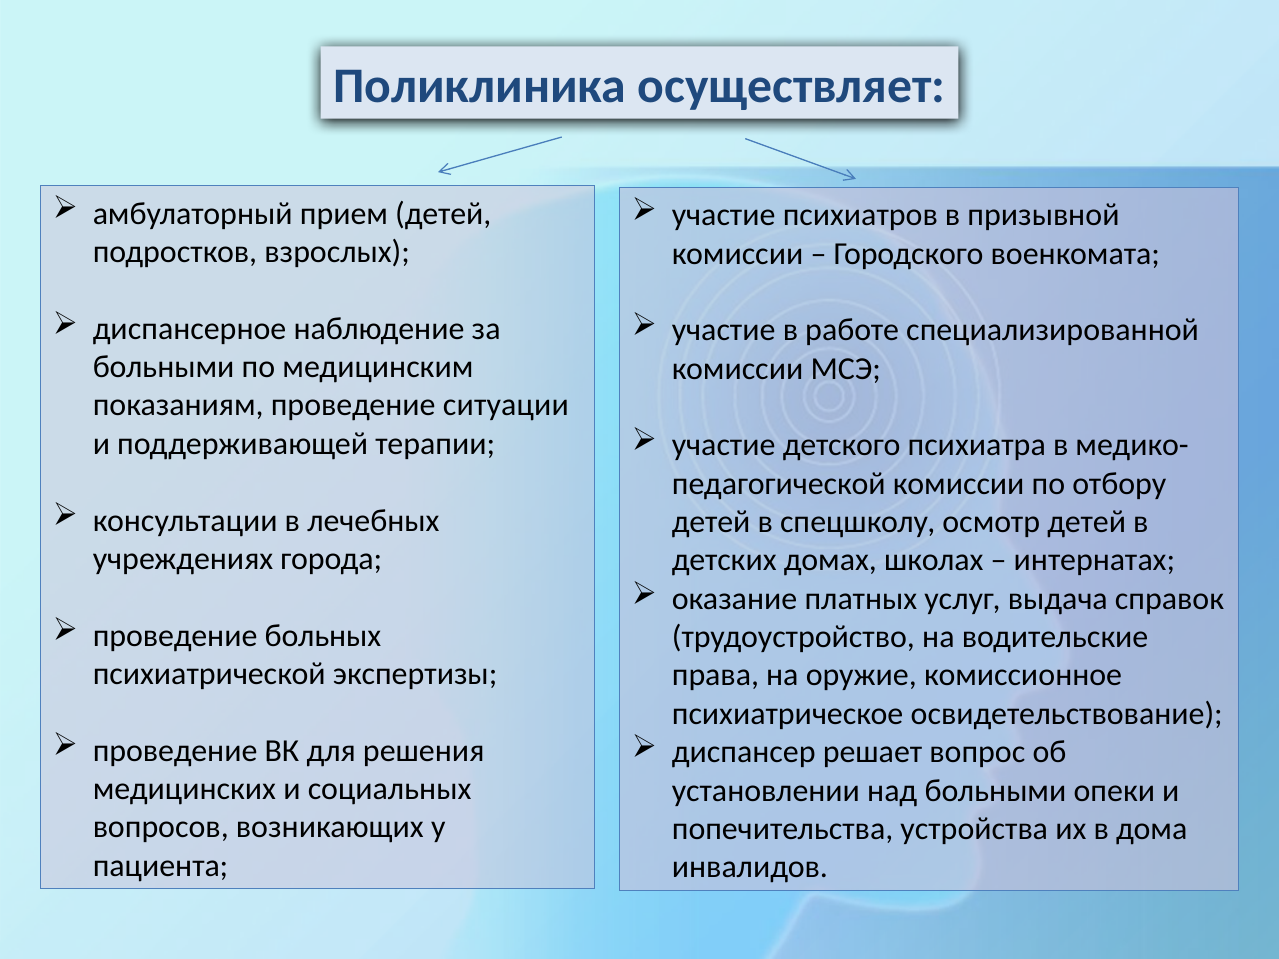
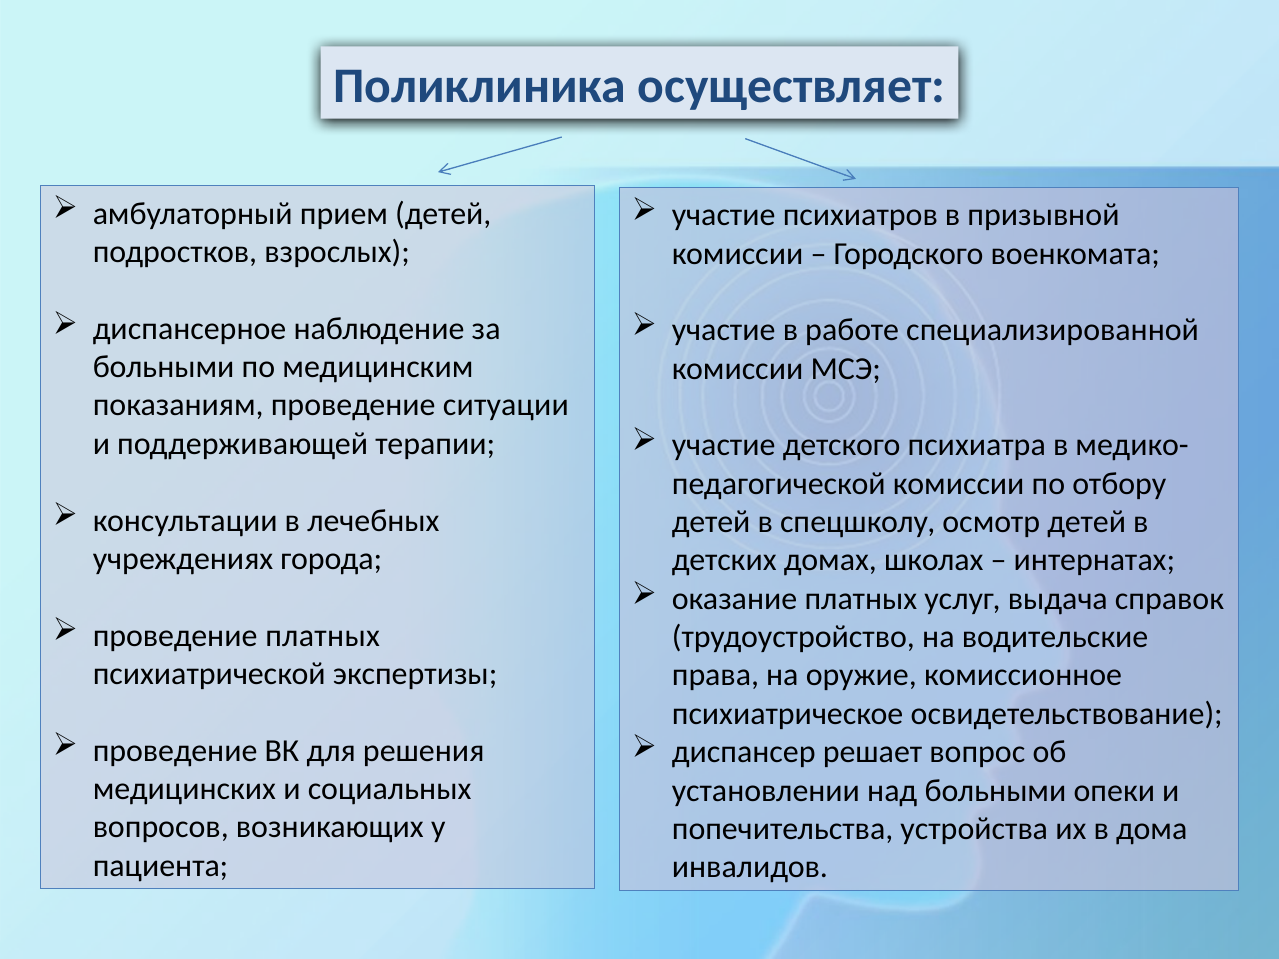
проведение больных: больных -> платных
